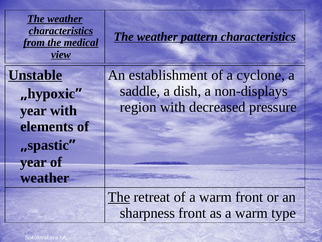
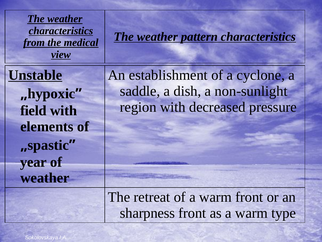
non-displays: non-displays -> non-sunlight
year at (33, 110): year -> field
The at (119, 197) underline: present -> none
